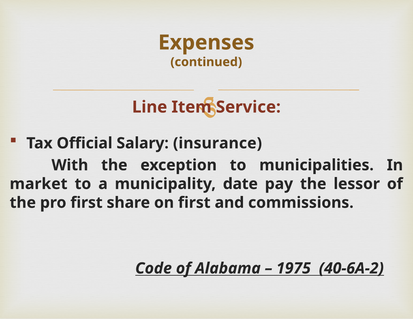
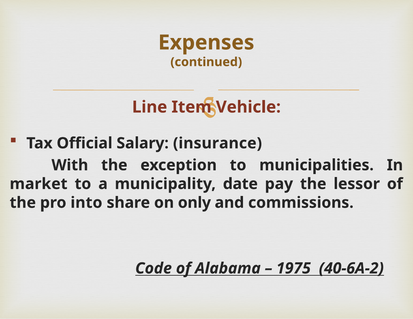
Service: Service -> Vehicle
pro first: first -> into
on first: first -> only
